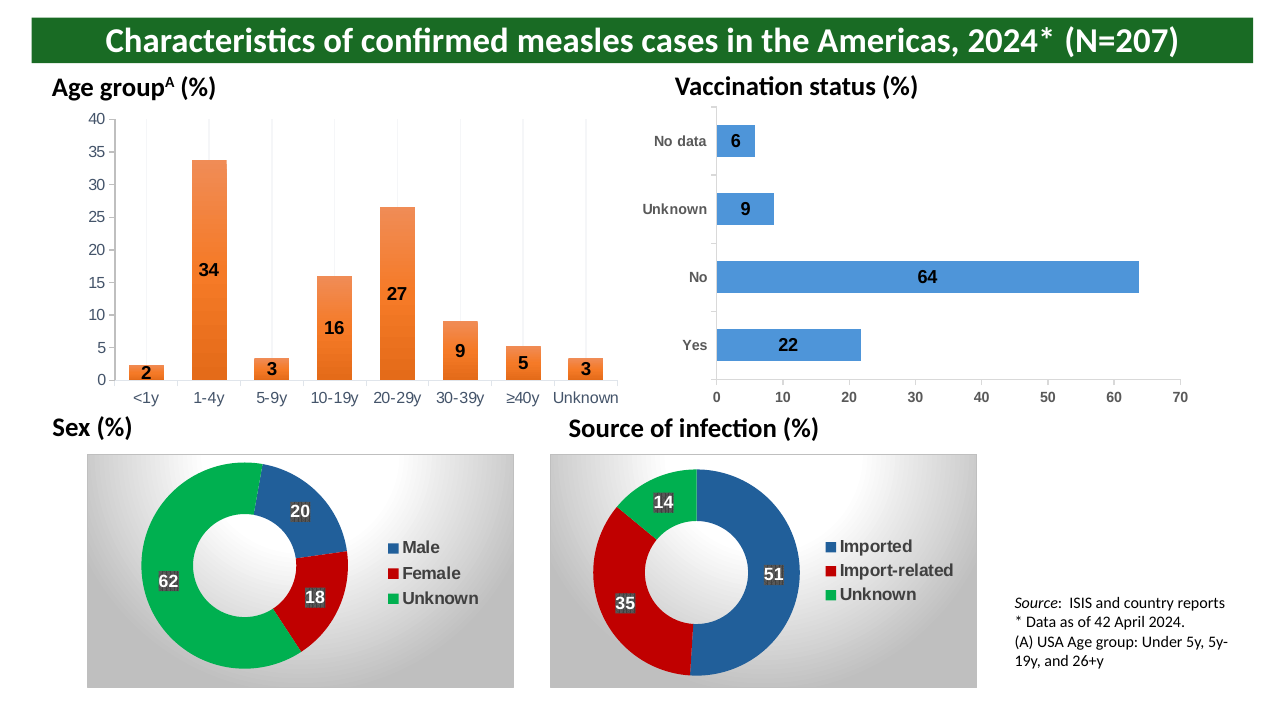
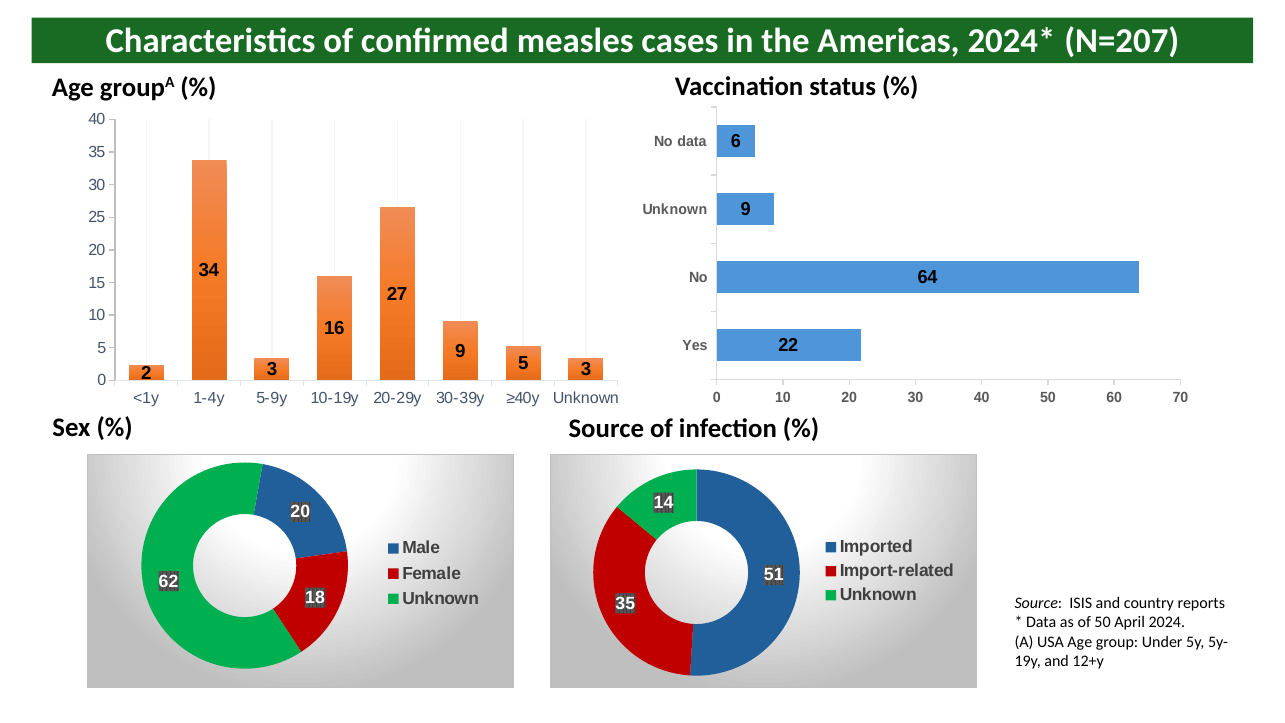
of 42: 42 -> 50
26+y: 26+y -> 12+y
